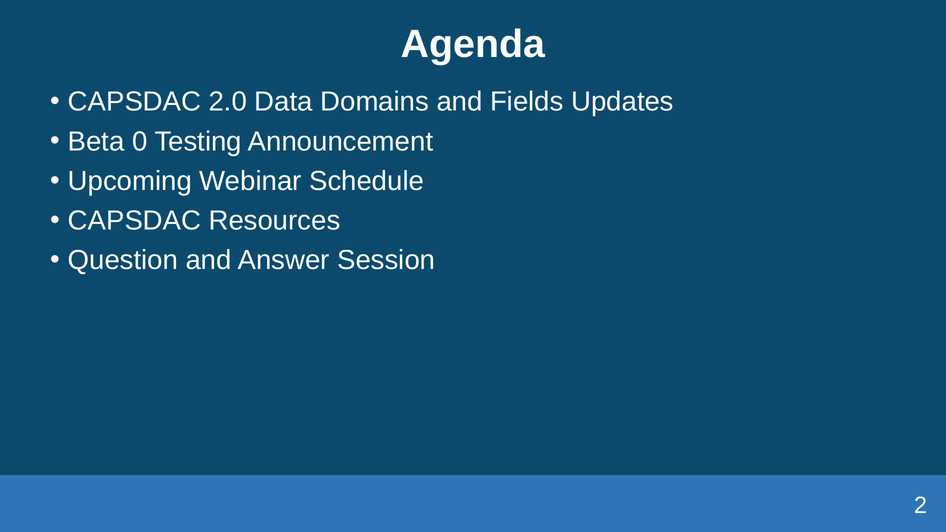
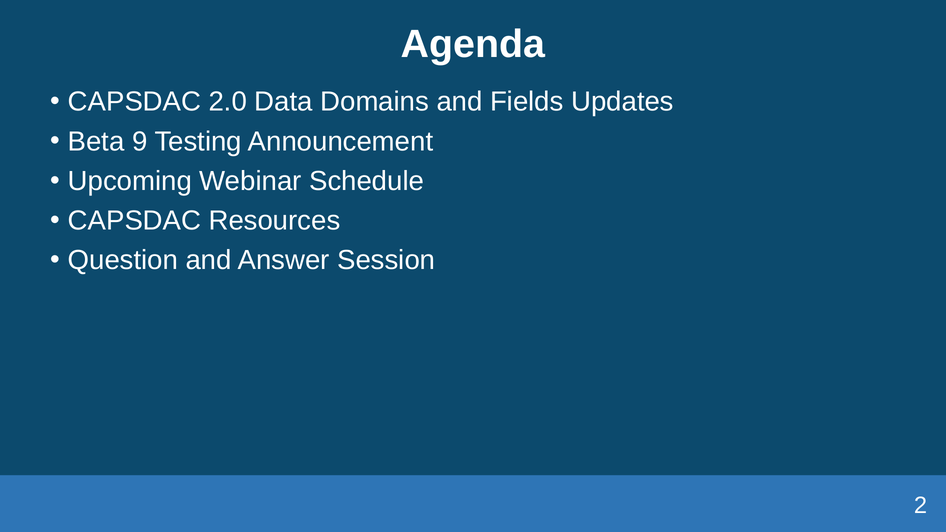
0: 0 -> 9
